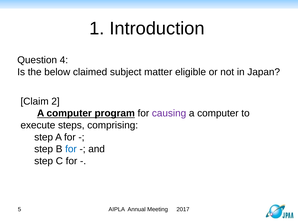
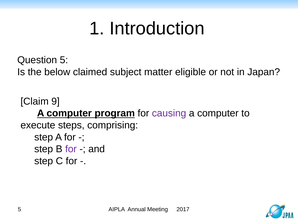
Question 4: 4 -> 5
2: 2 -> 9
for at (71, 149) colour: blue -> purple
